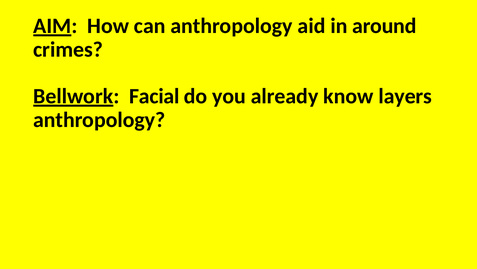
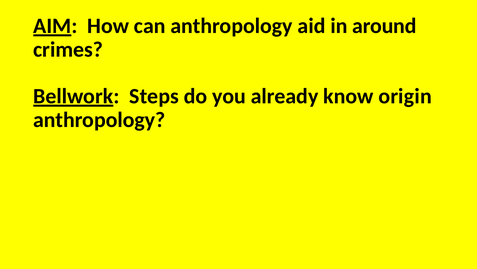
Facial: Facial -> Steps
layers: layers -> origin
